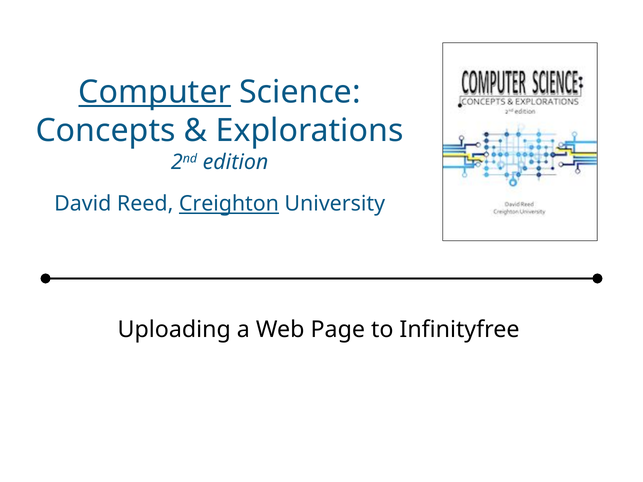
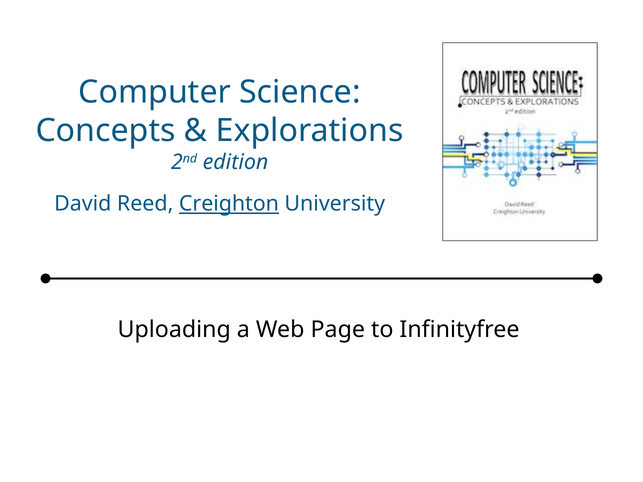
Computer underline: present -> none
